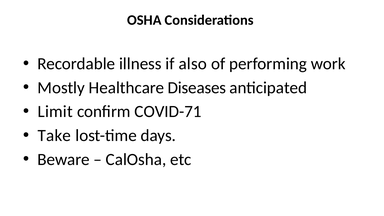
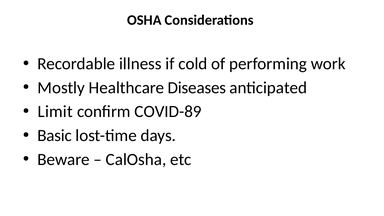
also: also -> cold
COVID-71: COVID-71 -> COVID-89
Take: Take -> Basic
